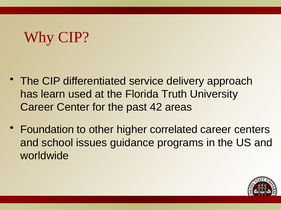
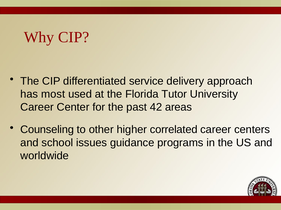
learn: learn -> most
Truth: Truth -> Tutor
Foundation: Foundation -> Counseling
